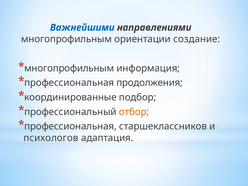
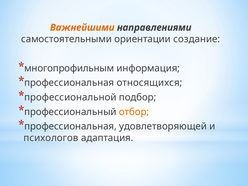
Важнейшими colour: blue -> orange
многопрофильным at (66, 39): многопрофильным -> самостоятельными
продолжения: продолжения -> относящихся
координированные: координированные -> профессиональной
старшеклассников: старшеклассников -> удовлетворяющей
